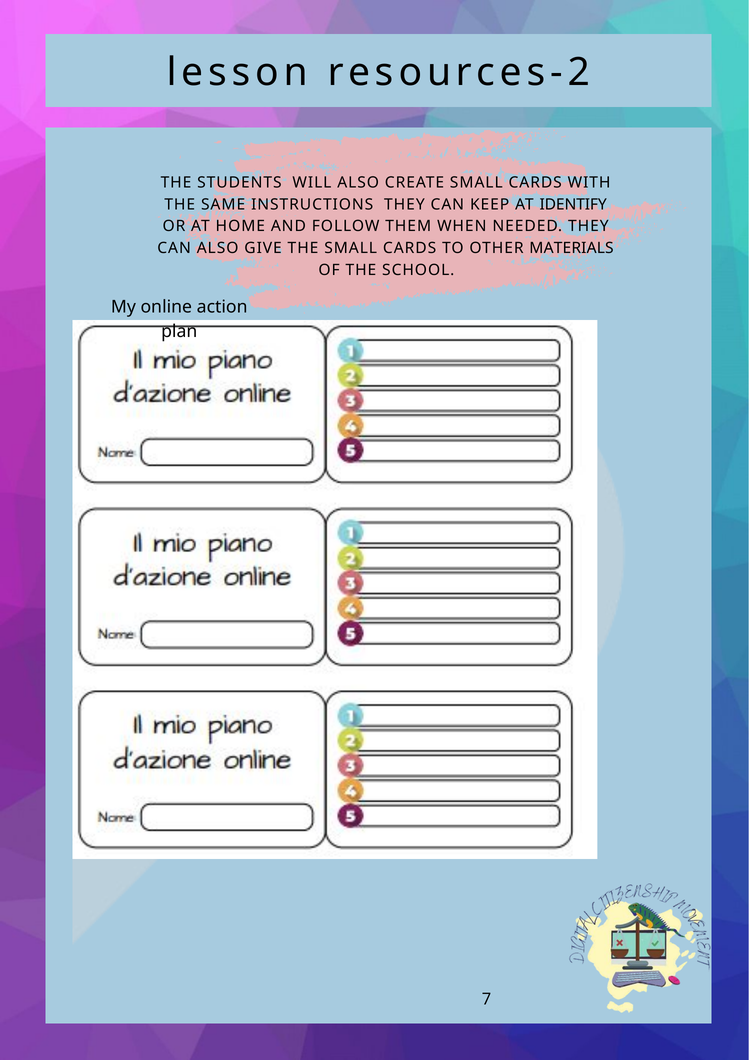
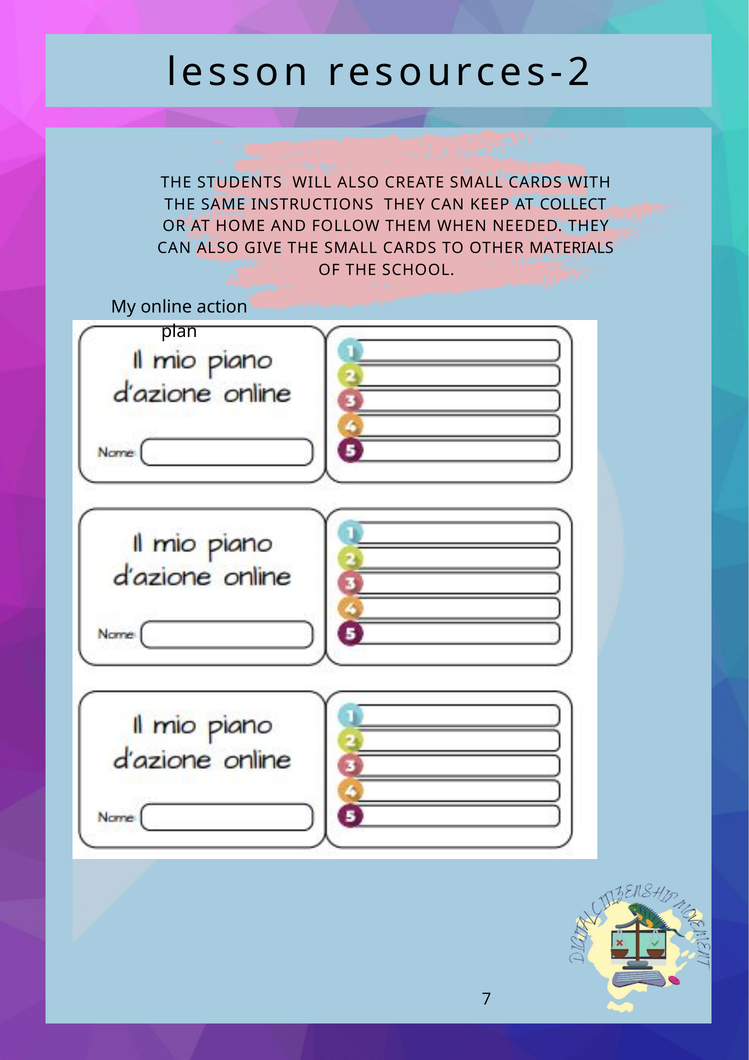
IDENTIFY: IDENTIFY -> COLLECT
